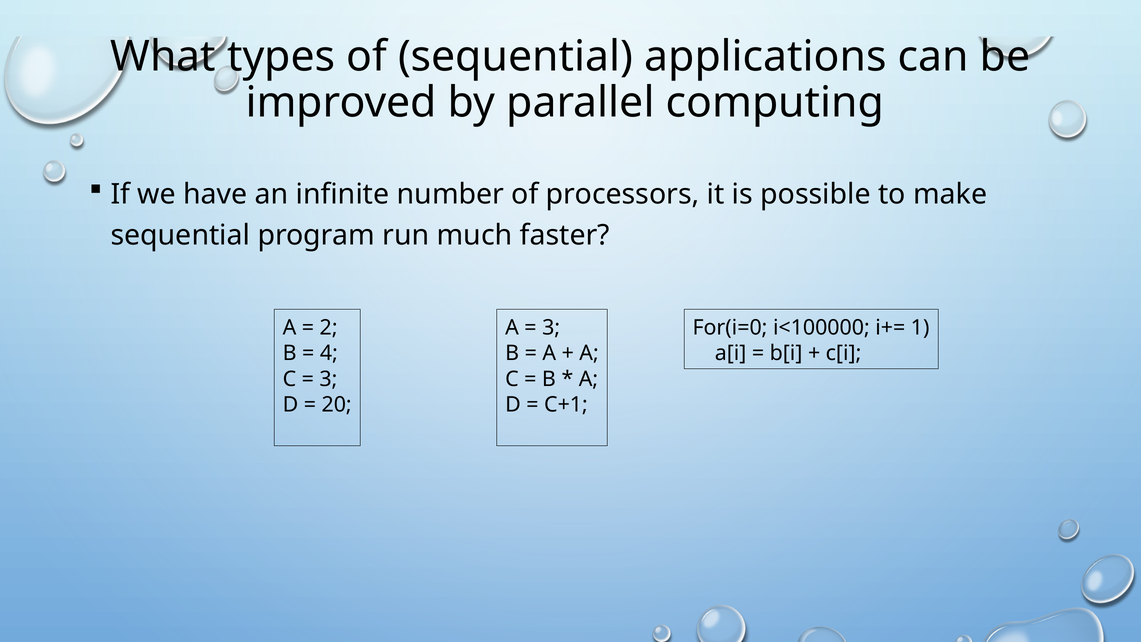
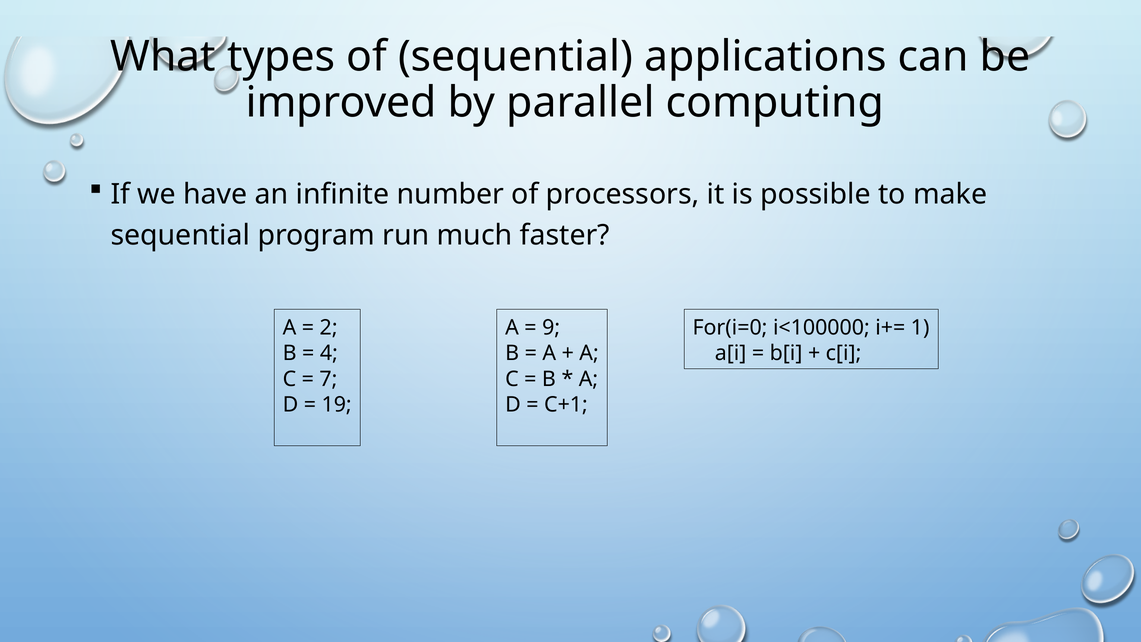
3 at (551, 327): 3 -> 9
3 at (328, 379): 3 -> 7
20: 20 -> 19
